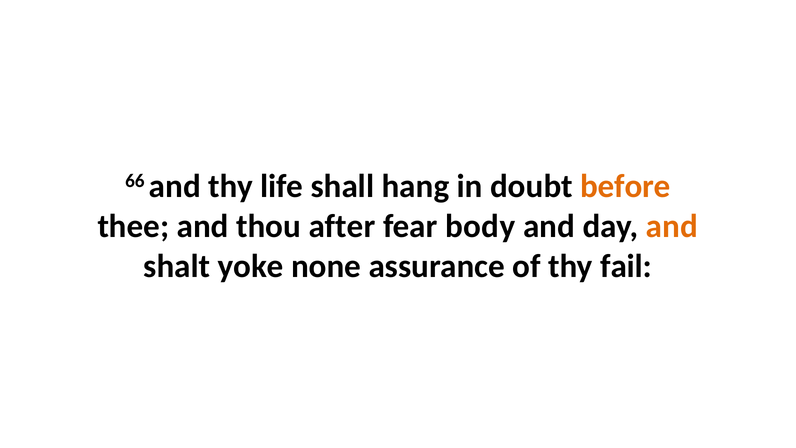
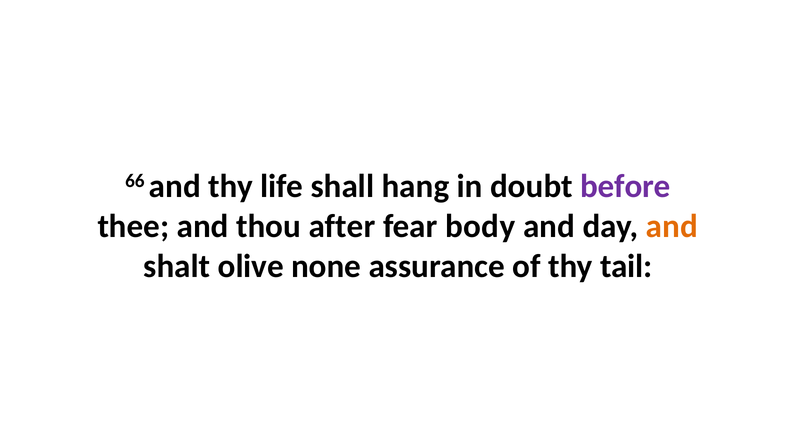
before colour: orange -> purple
yoke: yoke -> olive
fail: fail -> tail
